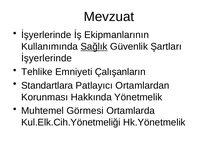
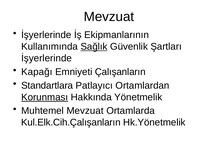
Tehlike: Tehlike -> Kapağı
Korunması underline: none -> present
Muhtemel Görmesi: Görmesi -> Mevzuat
Kul.Elk.Cih.Yönetmeliği: Kul.Elk.Cih.Yönetmeliği -> Kul.Elk.Cih.Çalışanların
